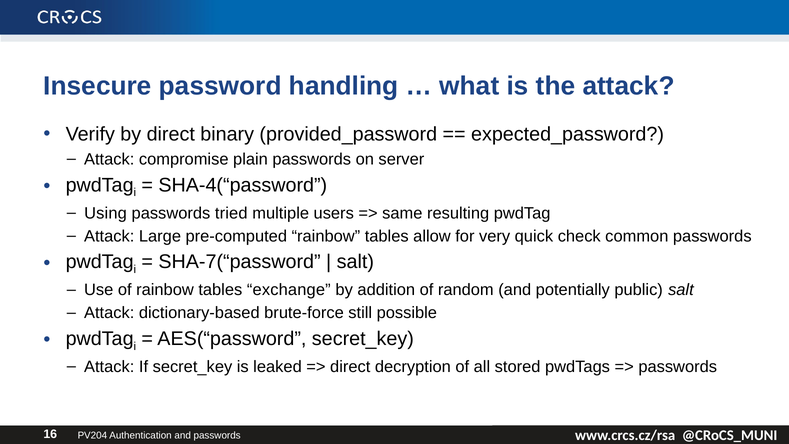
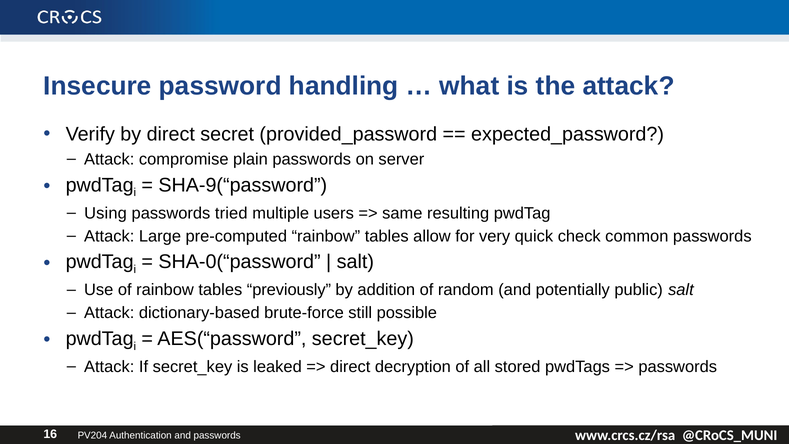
binary: binary -> secret
SHA-4(“password: SHA-4(“password -> SHA-9(“password
SHA-7(“password: SHA-7(“password -> SHA-0(“password
exchange: exchange -> previously
